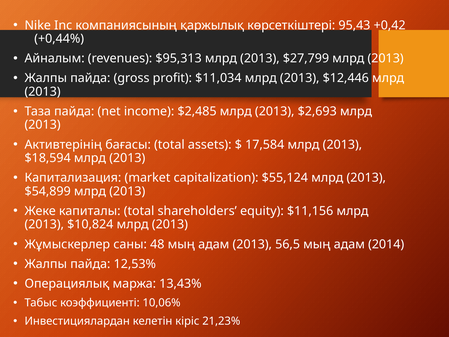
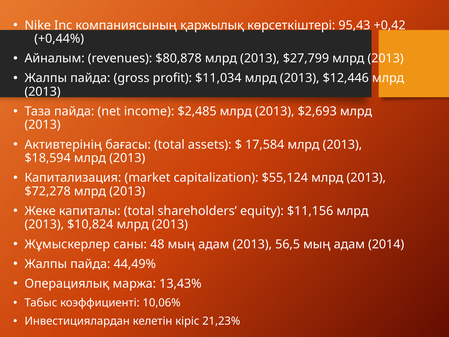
$95,313: $95,313 -> $80,878
$54,899: $54,899 -> $72,278
12,53%: 12,53% -> 44,49%
